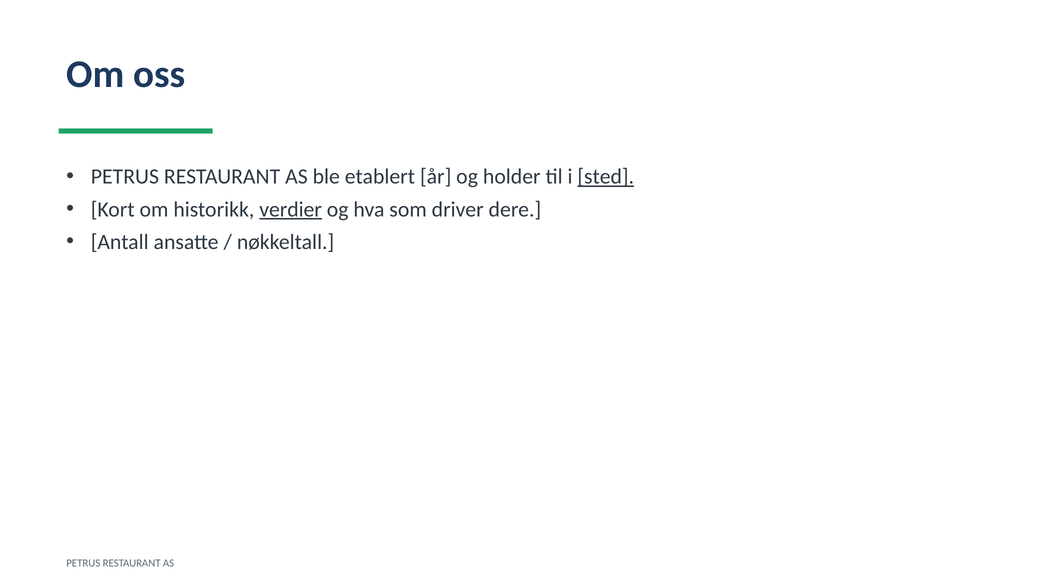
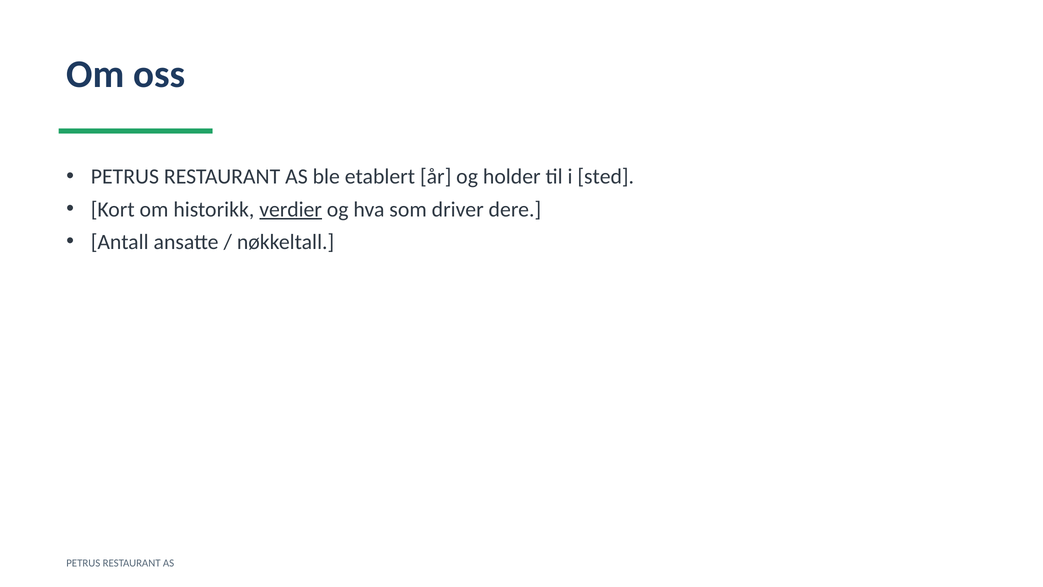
sted underline: present -> none
